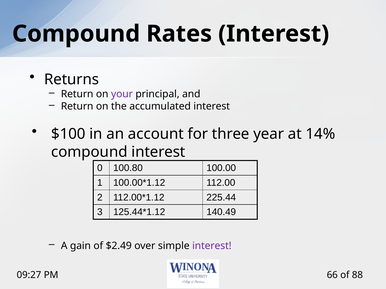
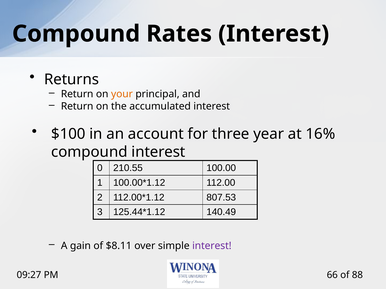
your colour: purple -> orange
14%: 14% -> 16%
100.80: 100.80 -> 210.55
225.44: 225.44 -> 807.53
$2.49: $2.49 -> $8.11
